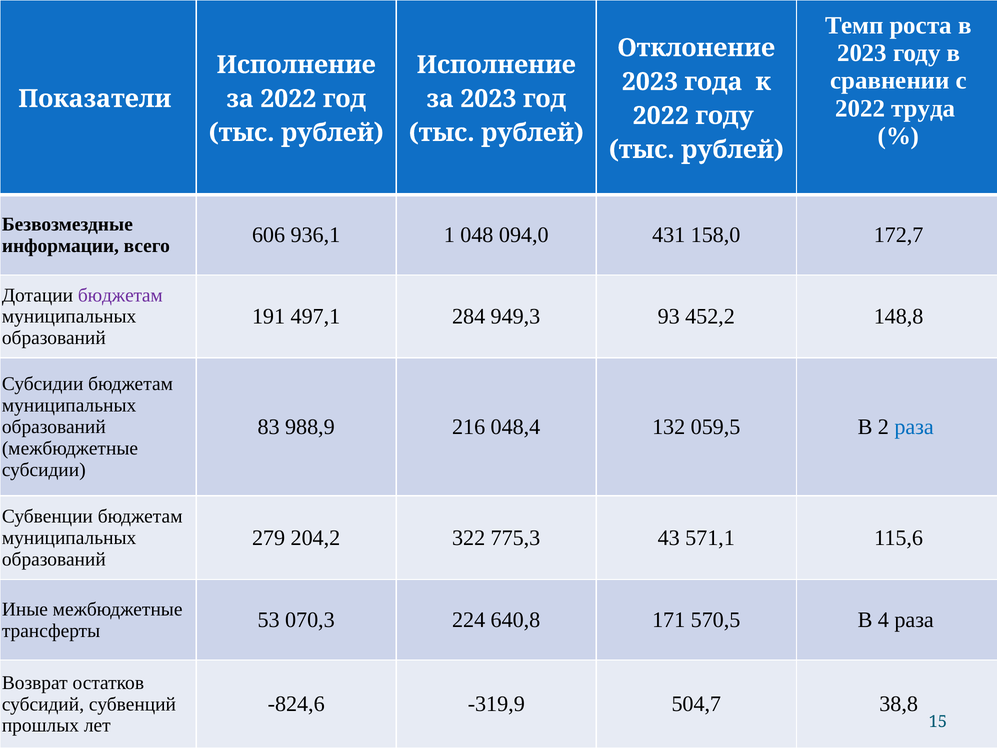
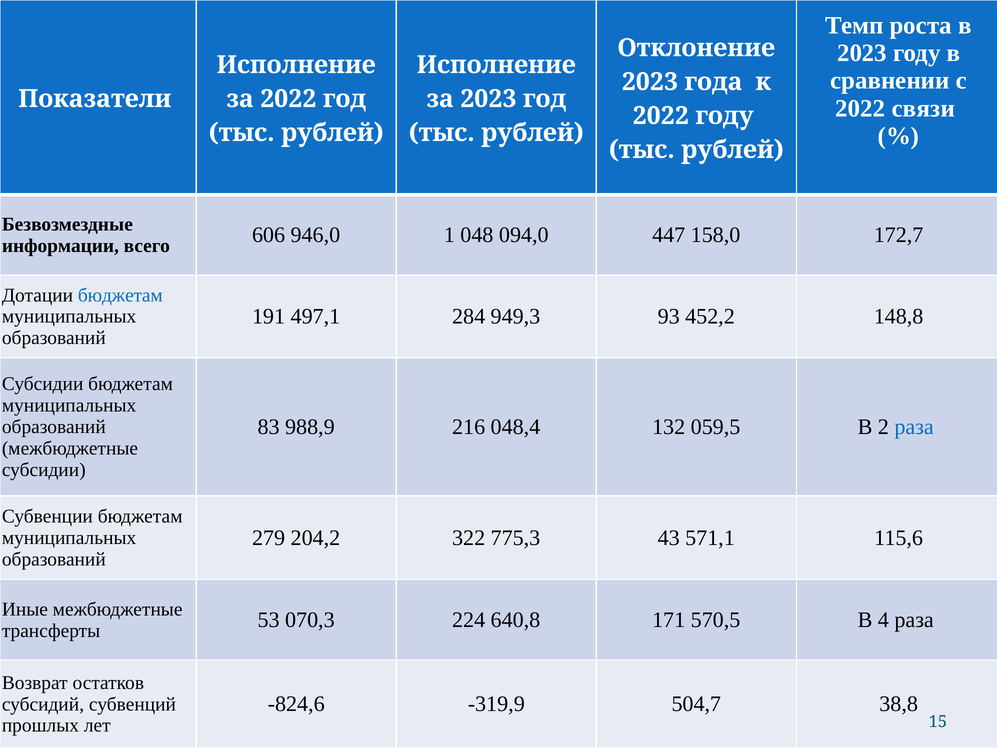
труда: труда -> связи
936,1: 936,1 -> 946,0
431: 431 -> 447
бюджетам at (120, 295) colour: purple -> blue
